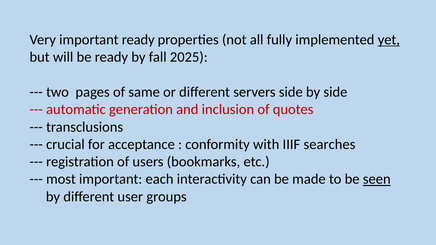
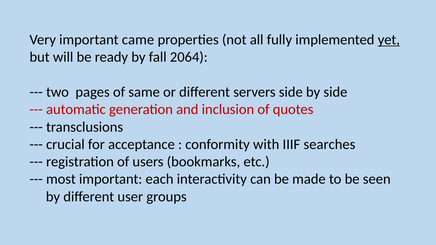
important ready: ready -> came
2025: 2025 -> 2064
seen underline: present -> none
